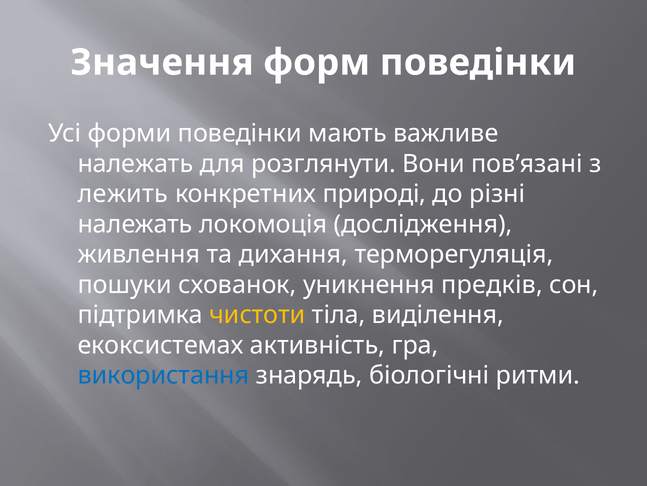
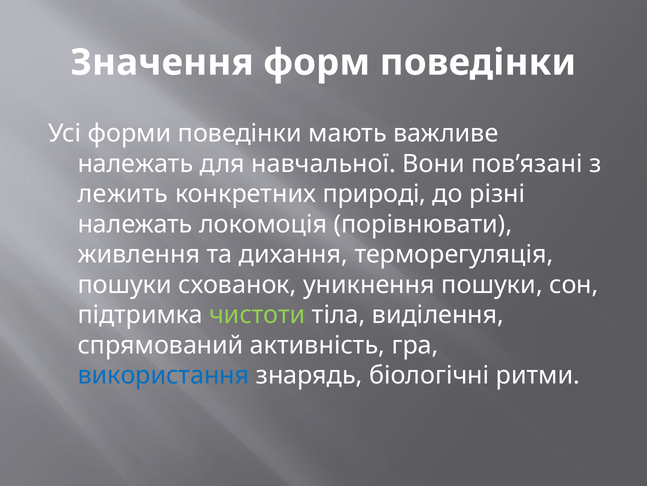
розглянути: розглянути -> навчальної
дослідження: дослідження -> порівнювати
уникнення предків: предків -> пошуки
чистоти colour: yellow -> light green
екоксистемах: екоксистемах -> спрямований
